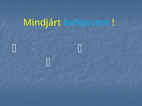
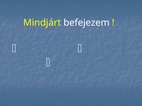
befejezem colour: light blue -> white
